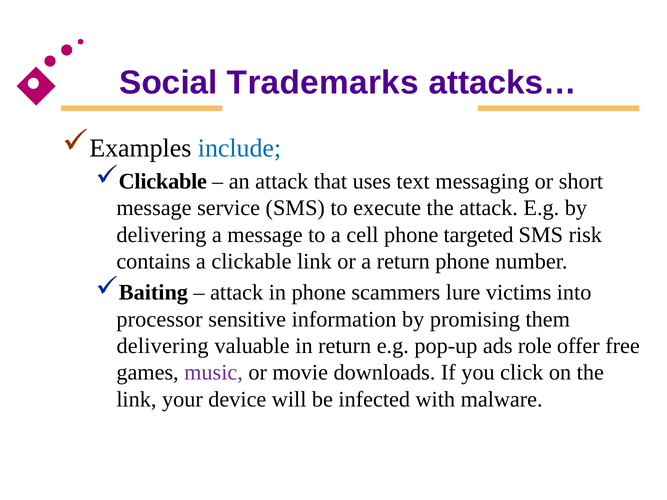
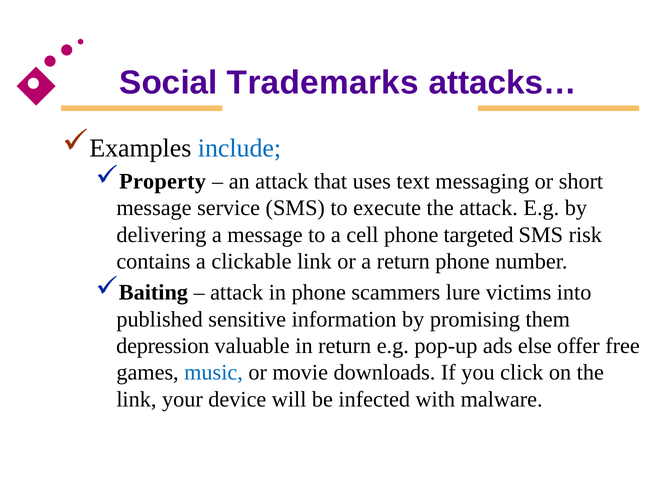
Clickable at (163, 182): Clickable -> Property
processor: processor -> published
delivering at (163, 346): delivering -> depression
role: role -> else
music colour: purple -> blue
